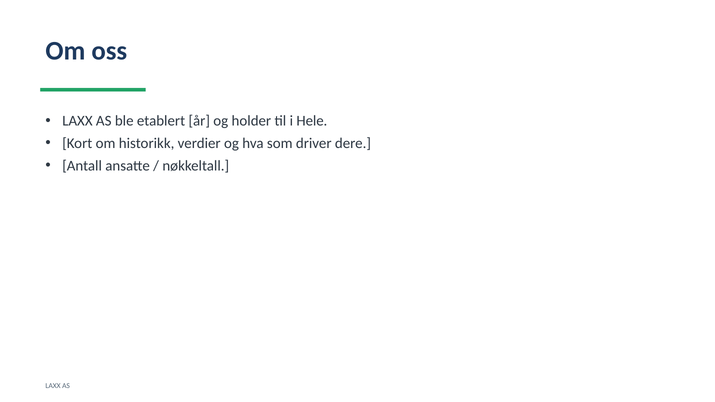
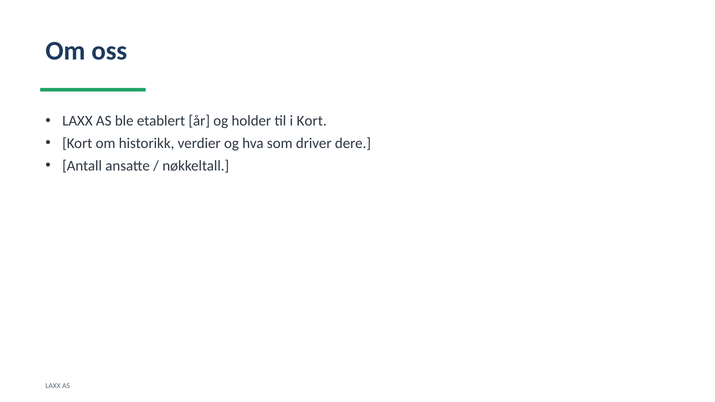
i Hele: Hele -> Kort
